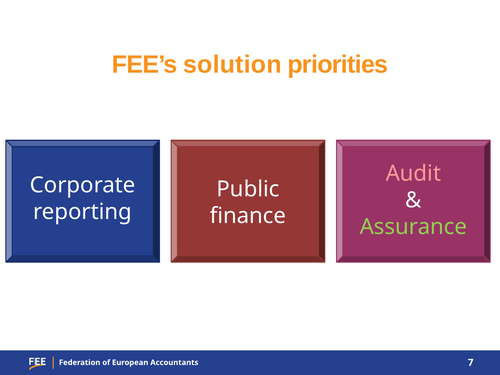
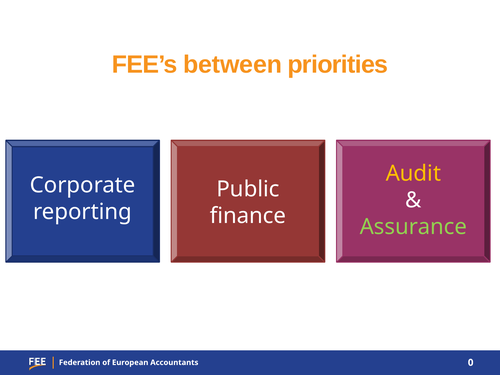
solution: solution -> between
Audit colour: pink -> yellow
7: 7 -> 0
